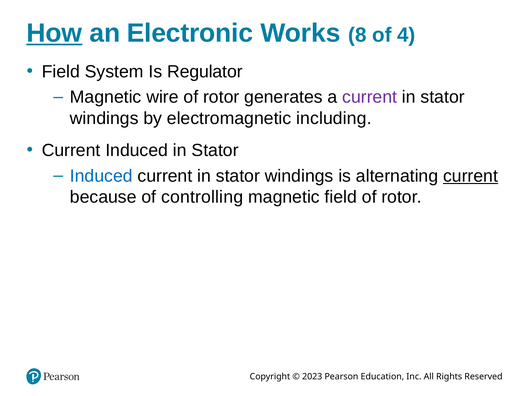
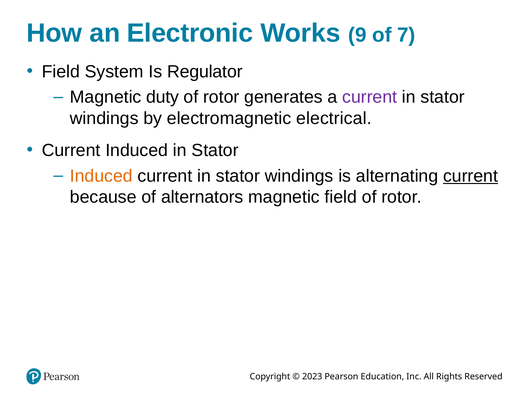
How underline: present -> none
8: 8 -> 9
4: 4 -> 7
wire: wire -> duty
including: including -> electrical
Induced at (101, 176) colour: blue -> orange
controlling: controlling -> alternators
